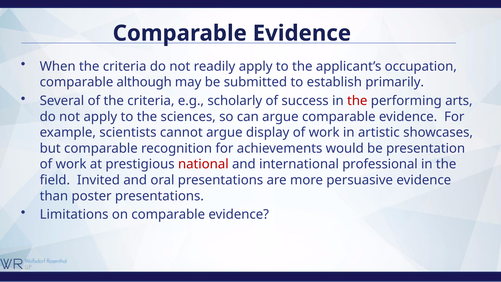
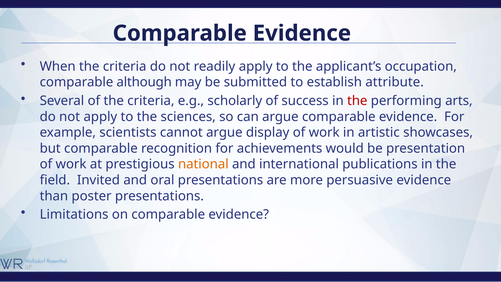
primarily: primarily -> attribute
national colour: red -> orange
professional: professional -> publications
